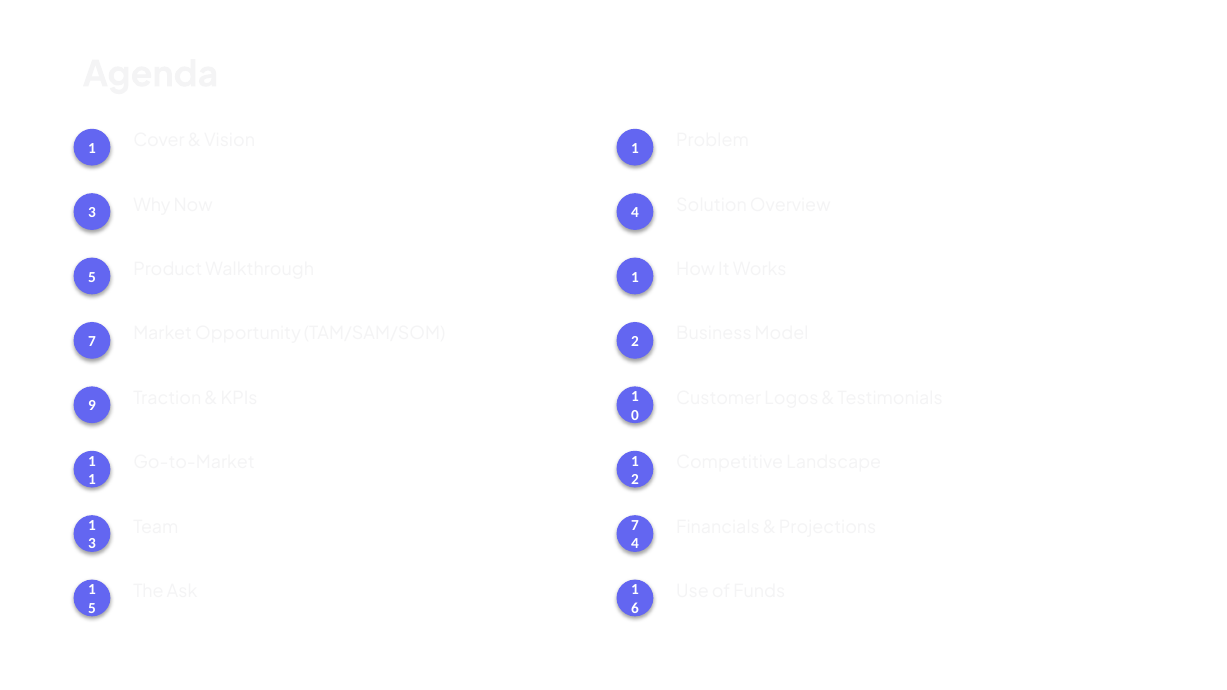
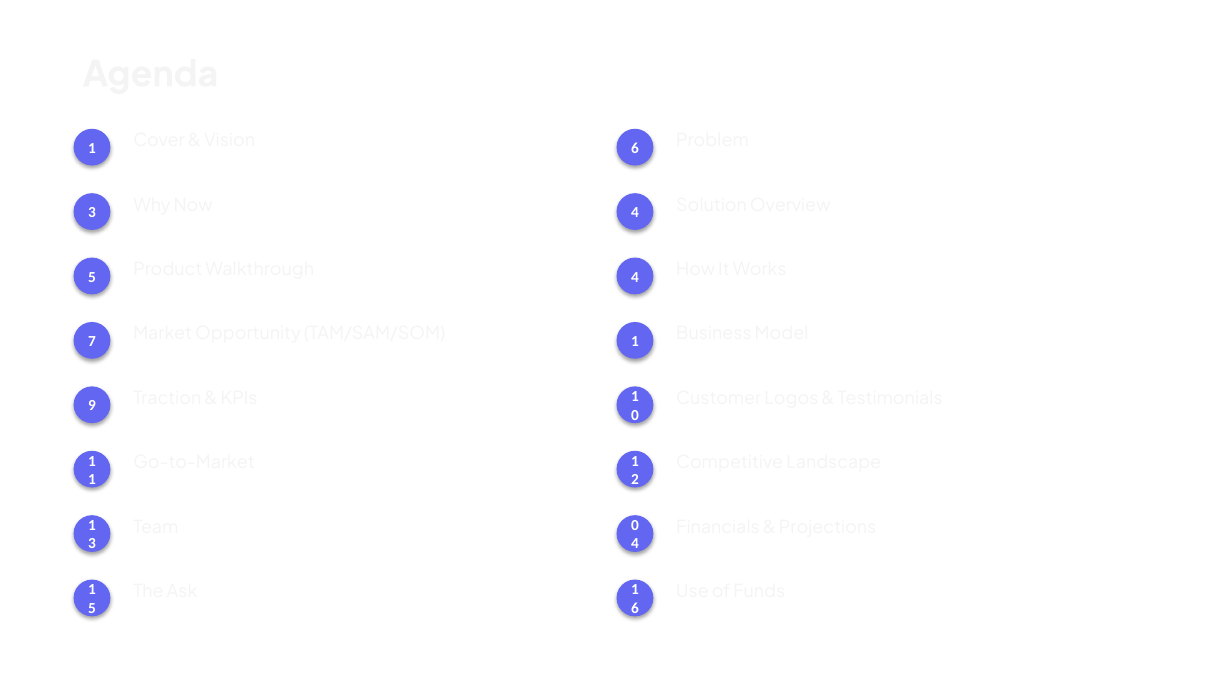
Vision 1: 1 -> 6
Walkthrough 1: 1 -> 4
TAM/SAM/SOM 2: 2 -> 1
Team 7: 7 -> 0
